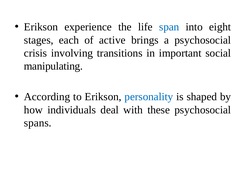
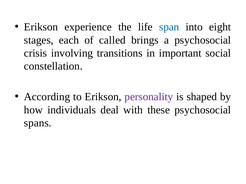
active: active -> called
manipulating: manipulating -> constellation
personality colour: blue -> purple
